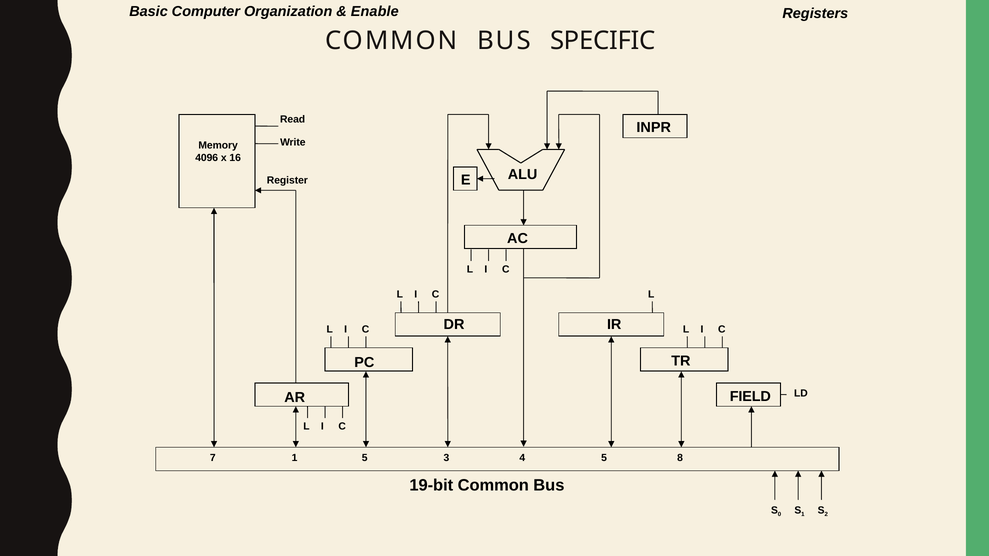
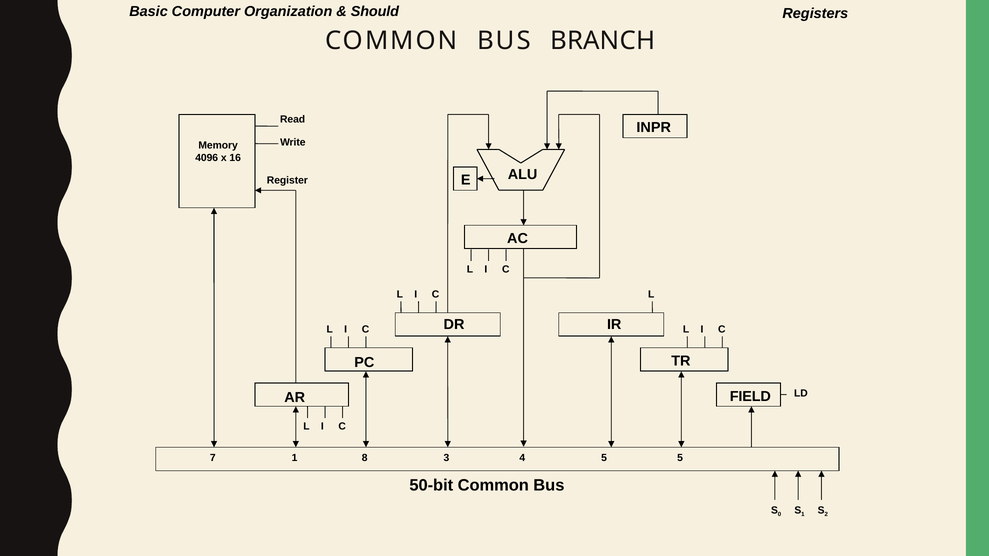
Enable: Enable -> Should
SPECIFIC: SPECIFIC -> BRANCH
1 5: 5 -> 8
5 8: 8 -> 5
19-bit: 19-bit -> 50-bit
